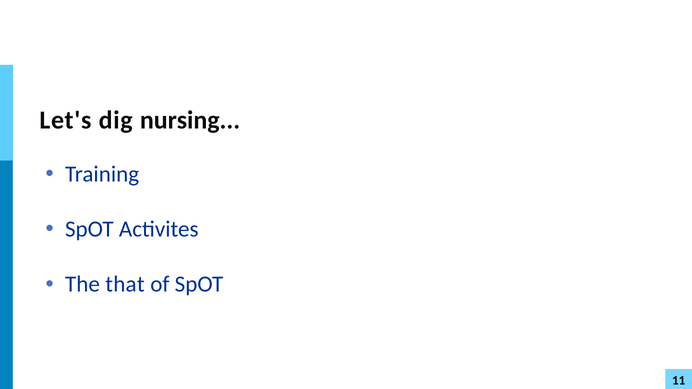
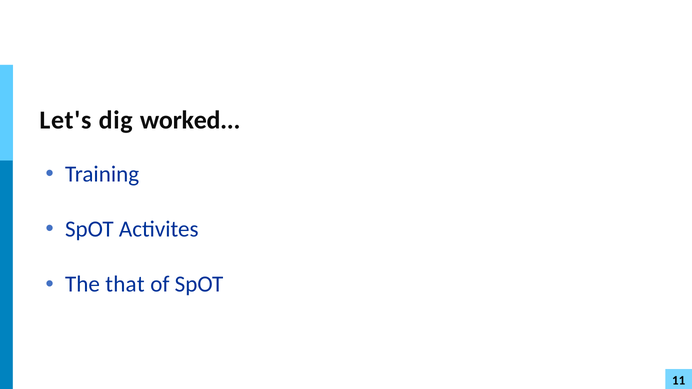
nursing: nursing -> worked
